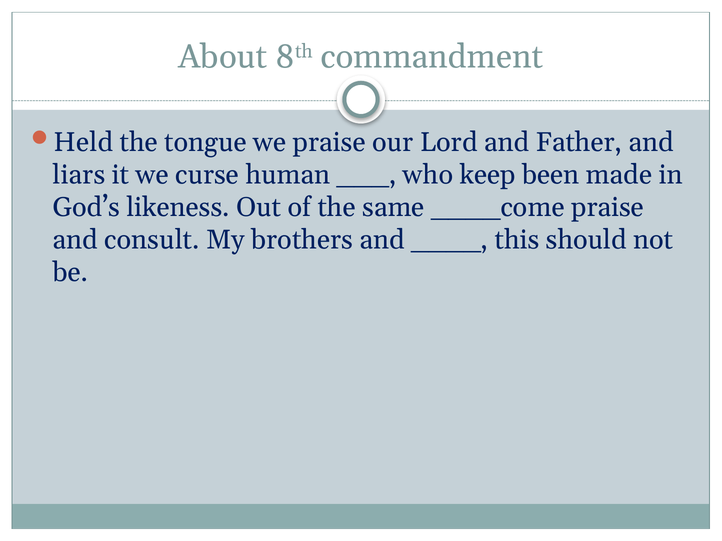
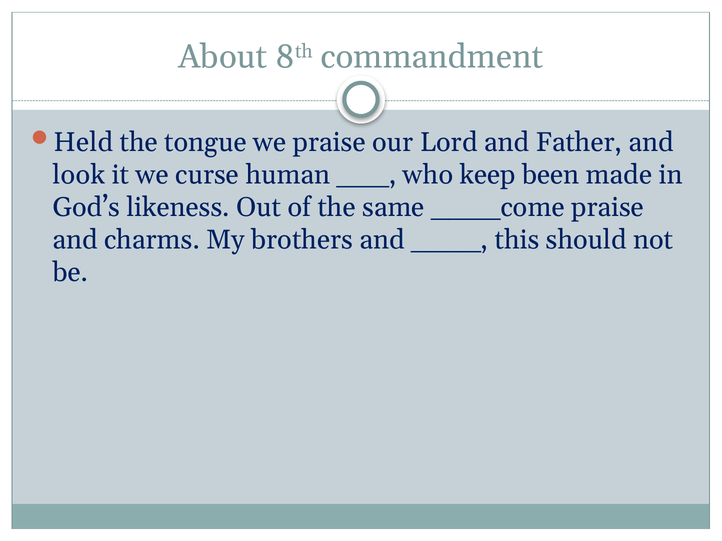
liars: liars -> look
consult: consult -> charms
